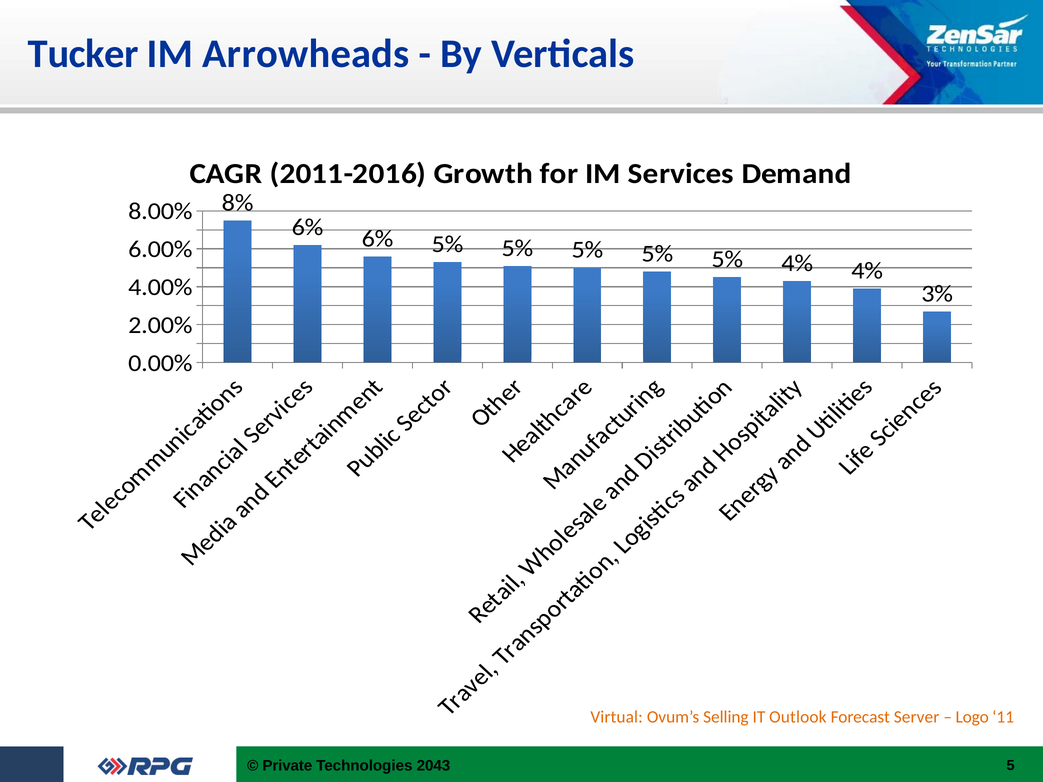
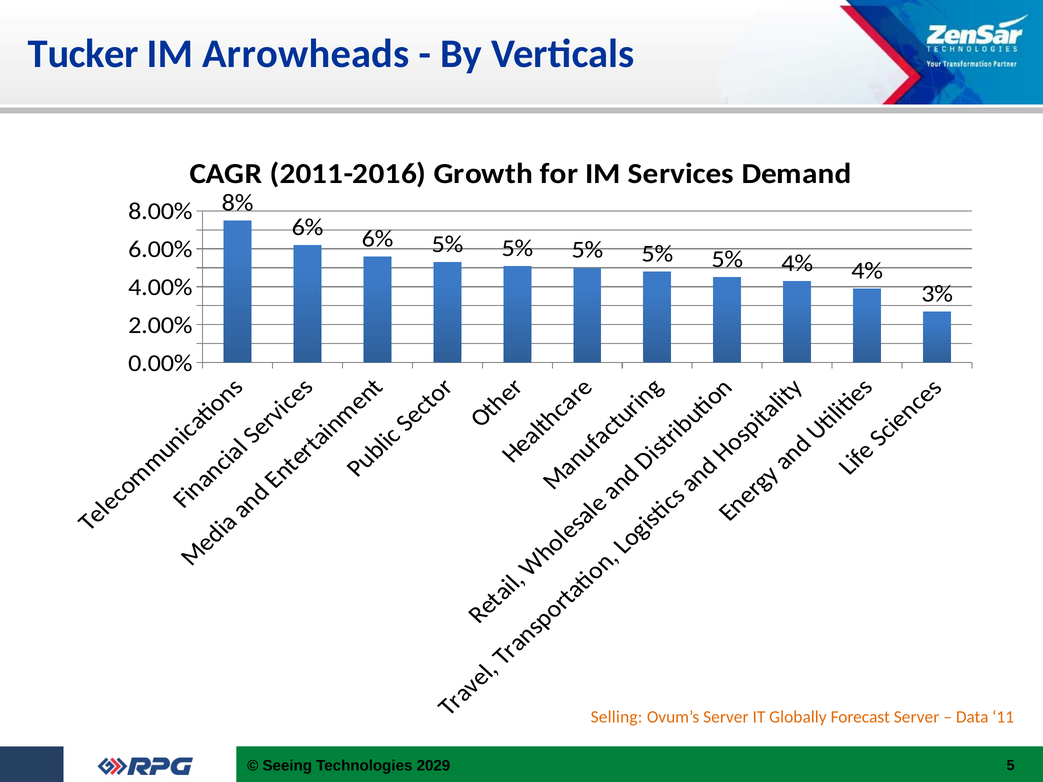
Virtual: Virtual -> Selling
Ovum’s Selling: Selling -> Server
Outlook: Outlook -> Globally
Logo: Logo -> Data
Private: Private -> Seeing
2043: 2043 -> 2029
